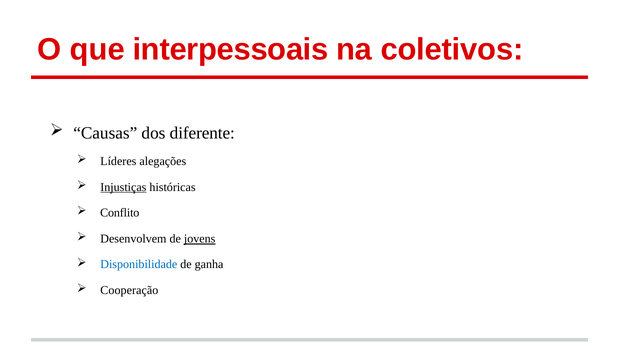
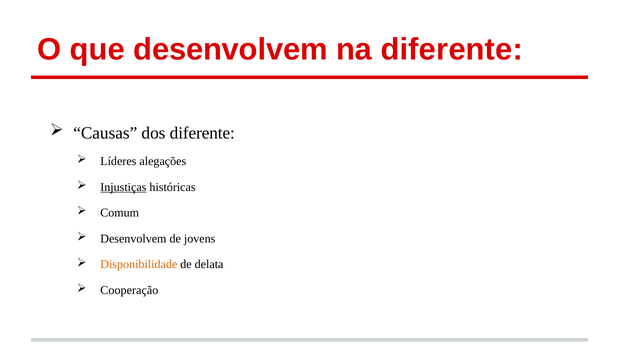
que interpessoais: interpessoais -> desenvolvem
na coletivos: coletivos -> diferente
Conflito: Conflito -> Comum
jovens underline: present -> none
Disponibilidade colour: blue -> orange
ganha: ganha -> delata
